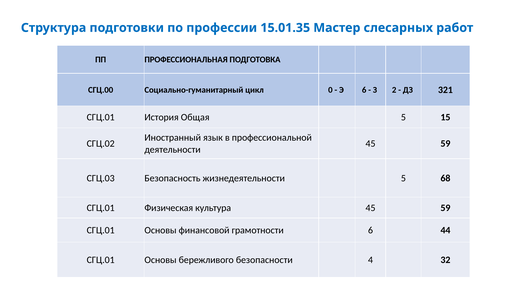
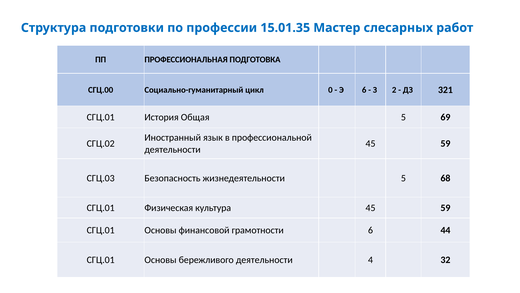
15: 15 -> 69
бережливого безопасности: безопасности -> деятельности
